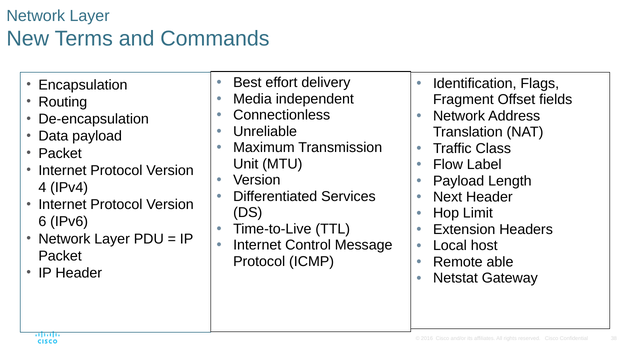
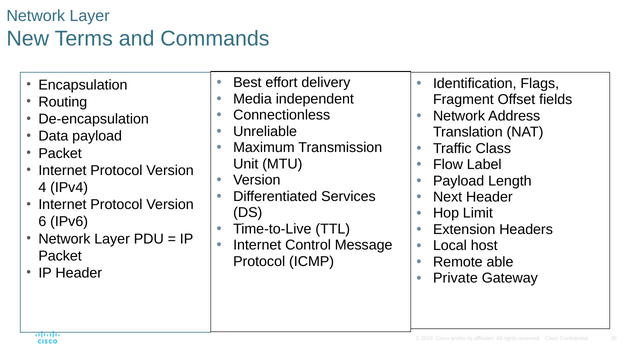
Netstat: Netstat -> Private
